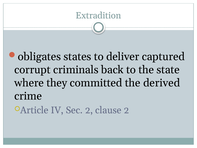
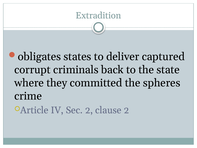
derived: derived -> spheres
